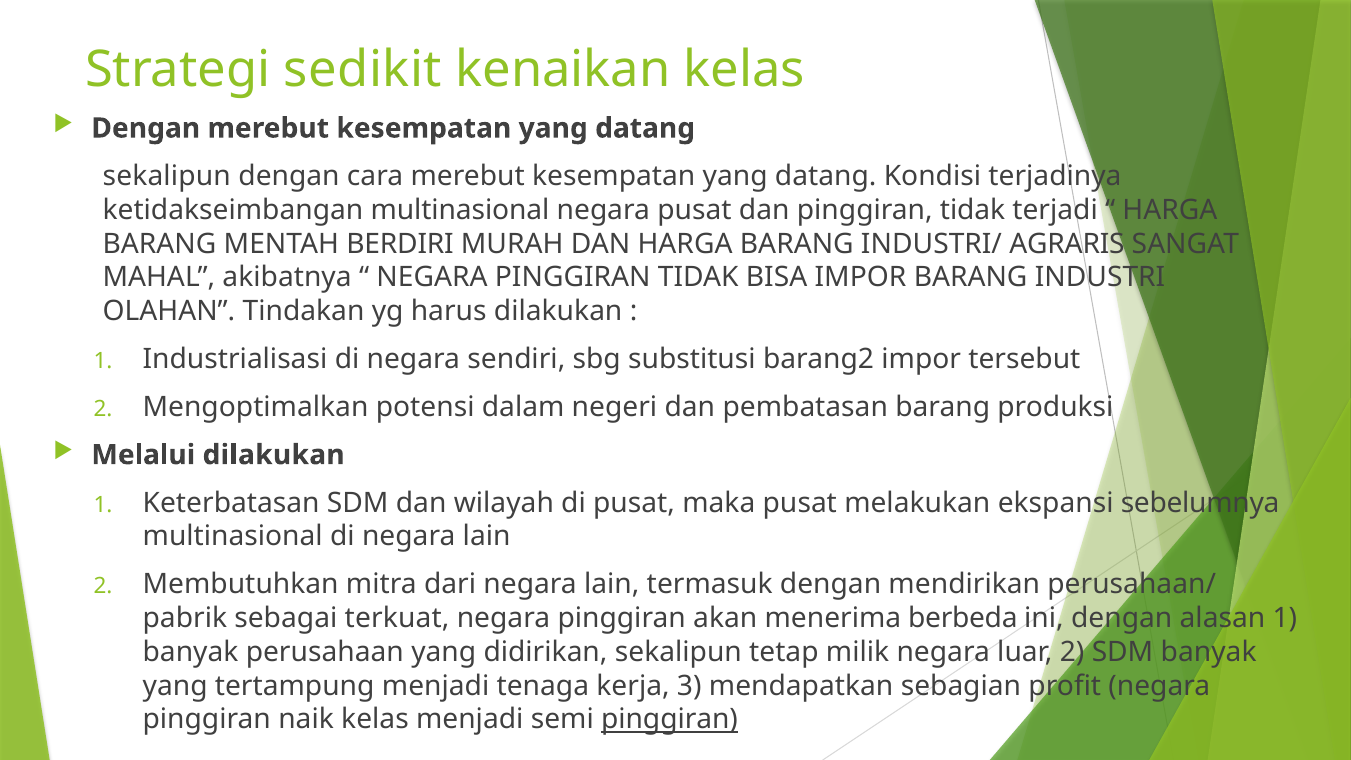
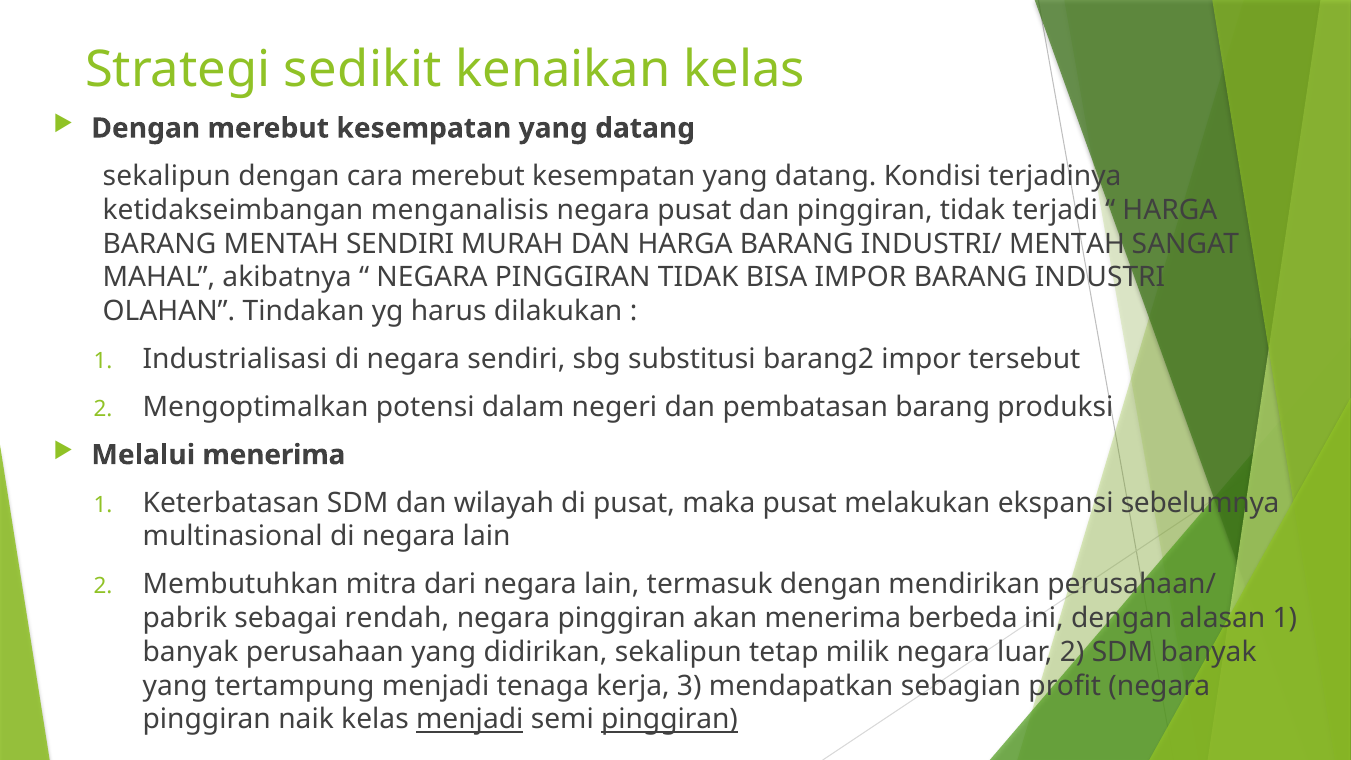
ketidakseimbangan multinasional: multinasional -> menganalisis
MENTAH BERDIRI: BERDIRI -> SENDIRI
INDUSTRI/ AGRARIS: AGRARIS -> MENTAH
Melalui dilakukan: dilakukan -> menerima
terkuat: terkuat -> rendah
menjadi at (470, 720) underline: none -> present
